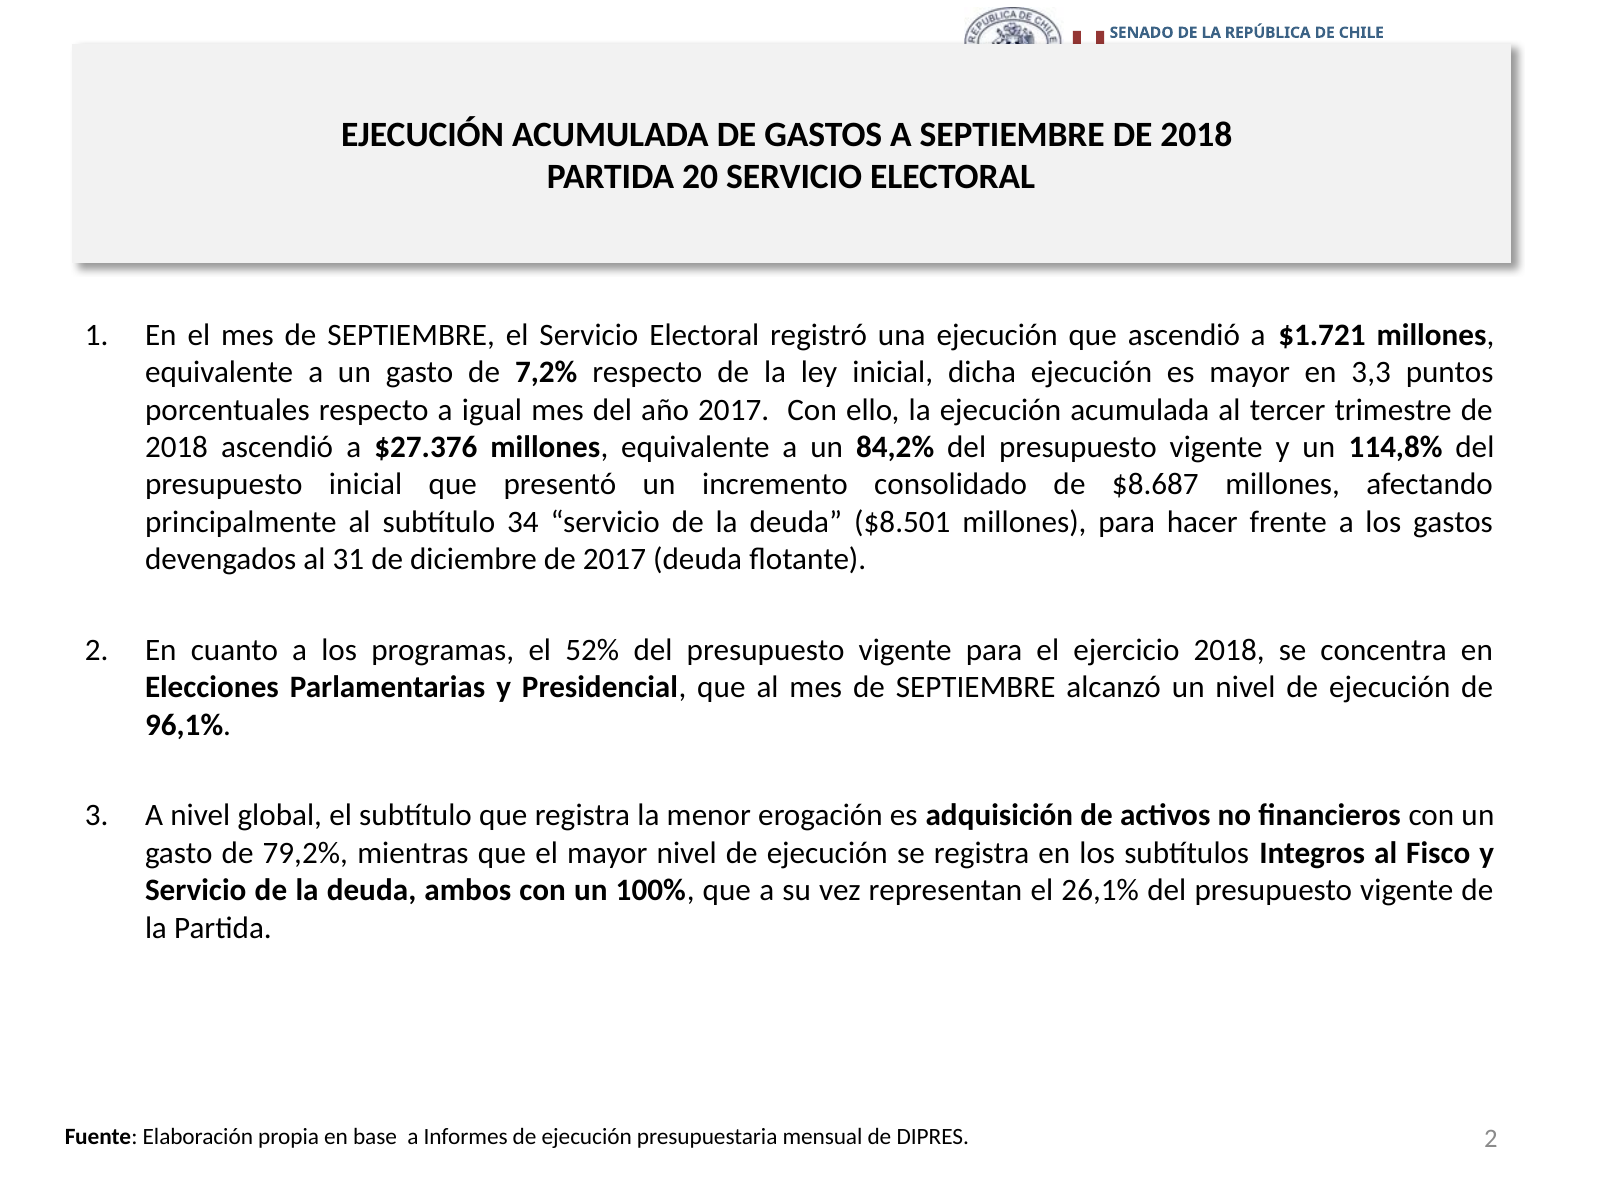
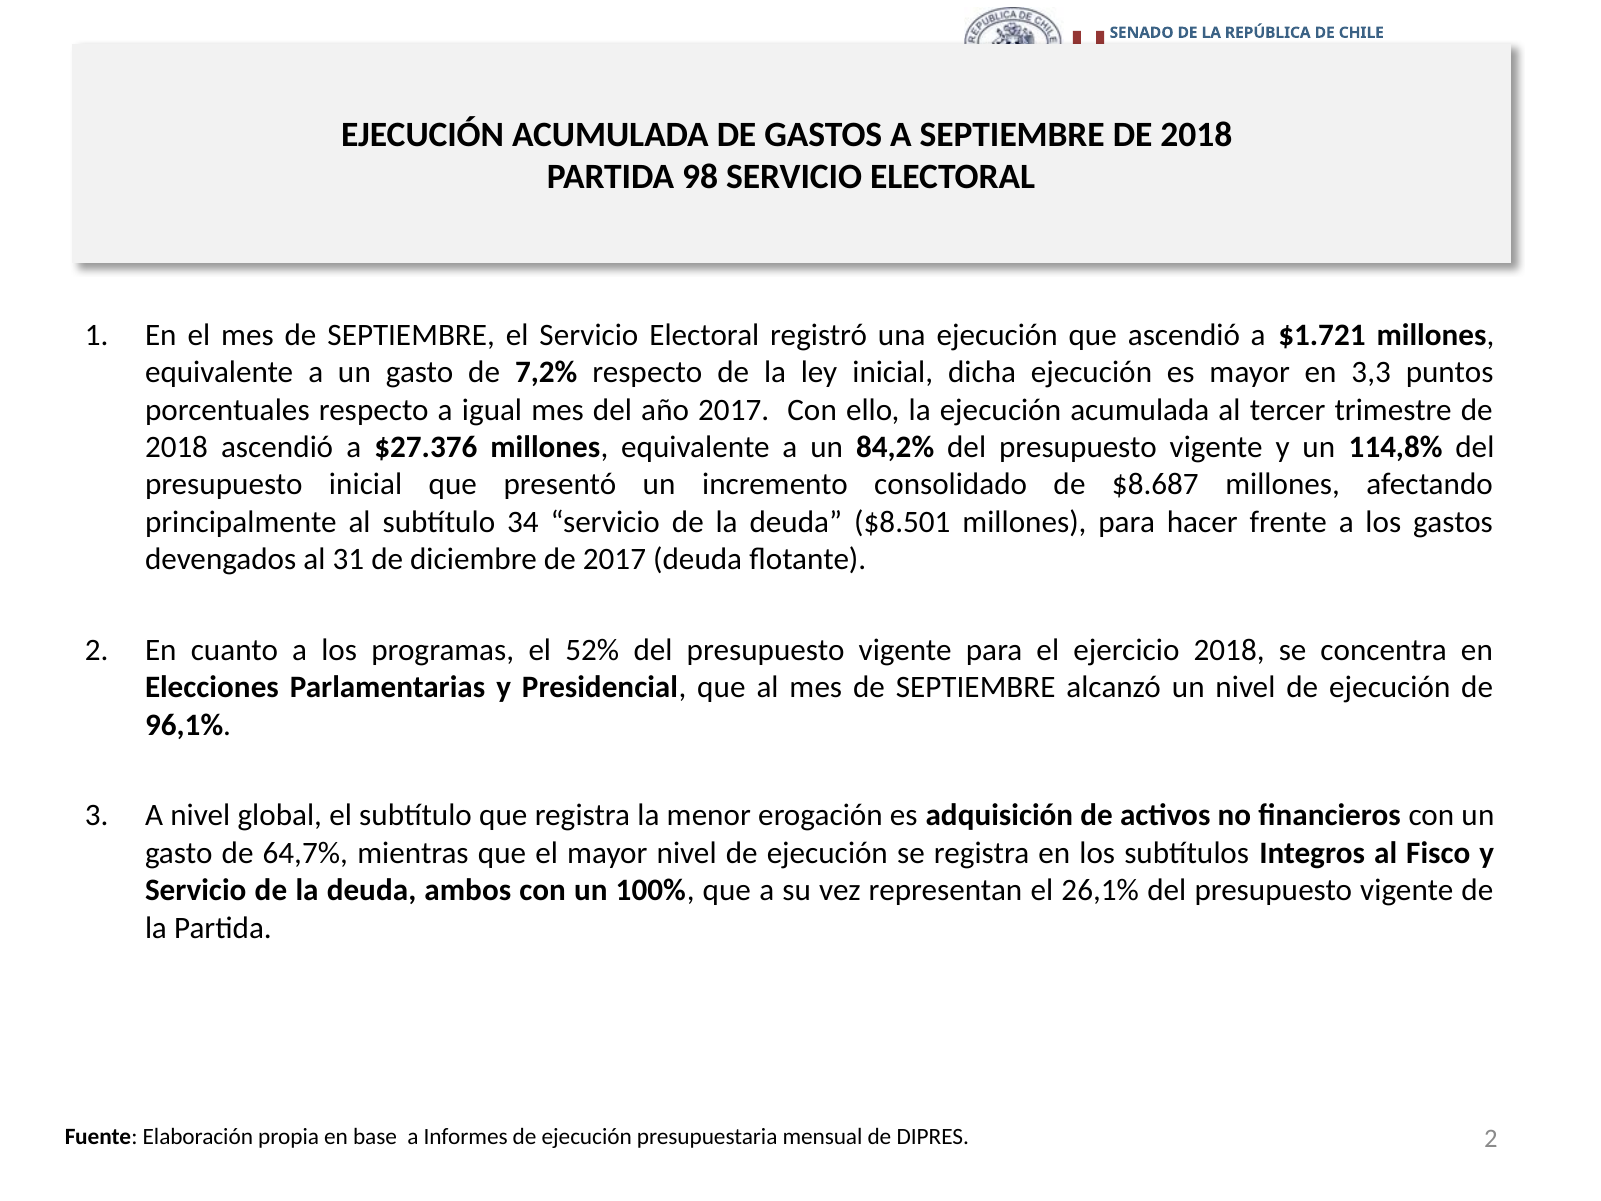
20: 20 -> 98
79,2%: 79,2% -> 64,7%
